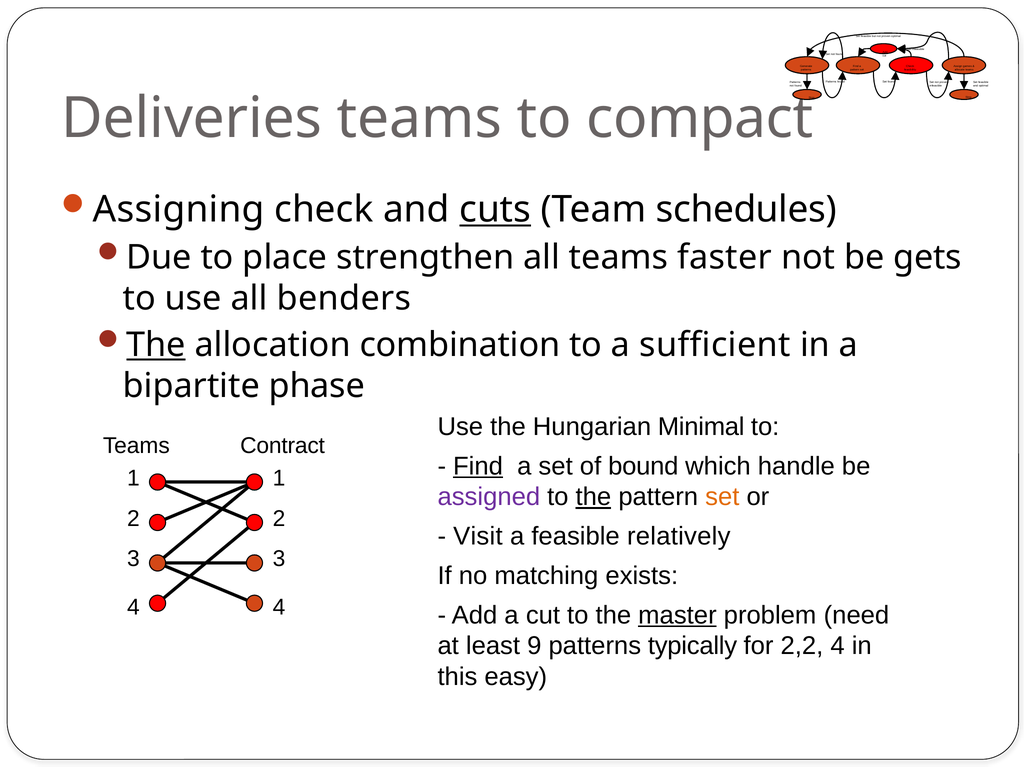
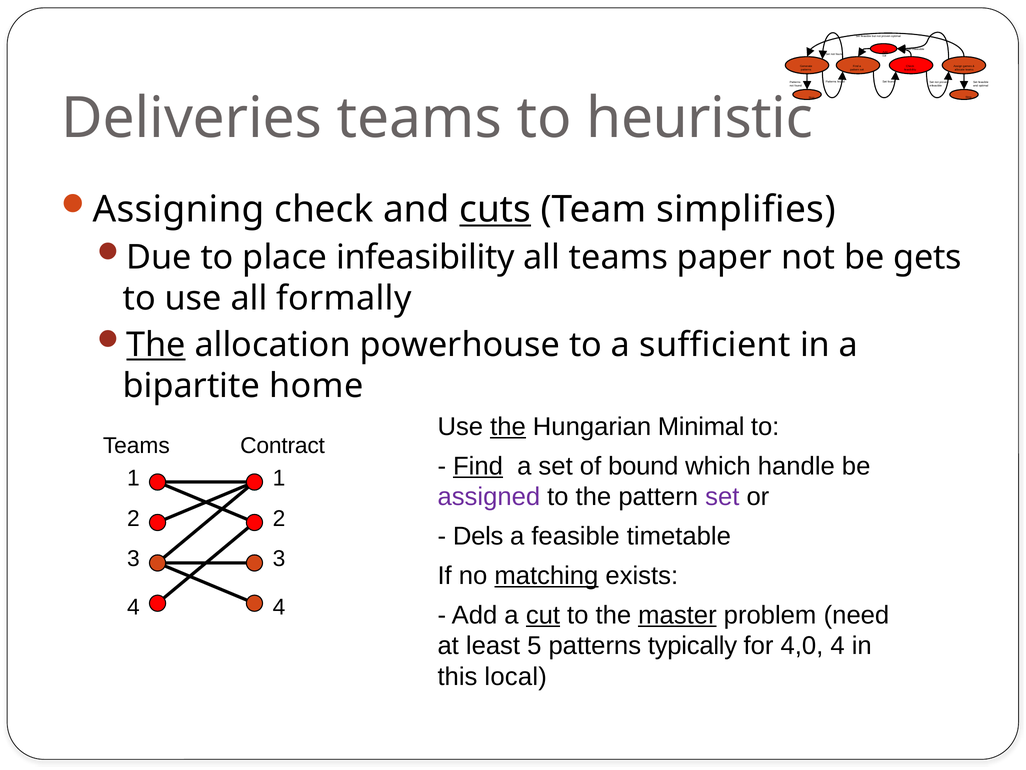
compact: compact -> heuristic
schedules: schedules -> simplifies
strengthen: strengthen -> infeasibility
faster: faster -> paper
benders: benders -> formally
combination: combination -> powerhouse
phase: phase -> home
the at (508, 427) underline: none -> present
the at (593, 497) underline: present -> none
set at (722, 497) colour: orange -> purple
Visit: Visit -> Dels
relatively: relatively -> timetable
matching underline: none -> present
cut at (543, 615) underline: none -> present
9: 9 -> 5
2,2: 2,2 -> 4,0
easy: easy -> local
